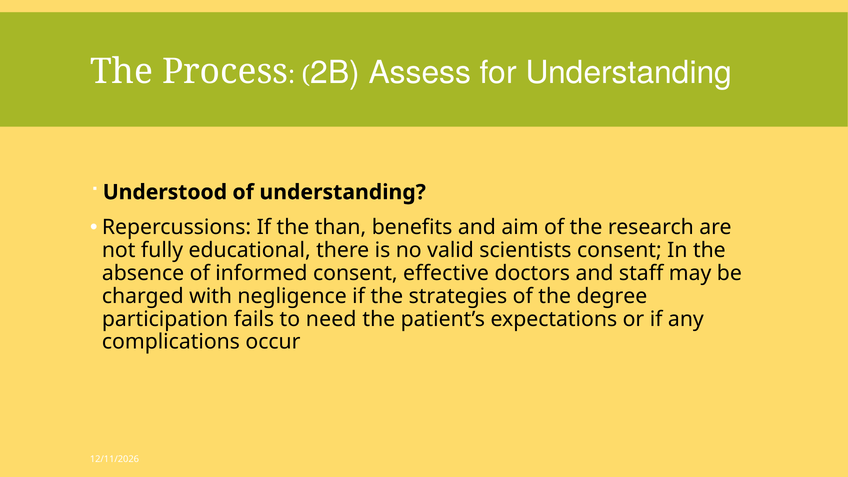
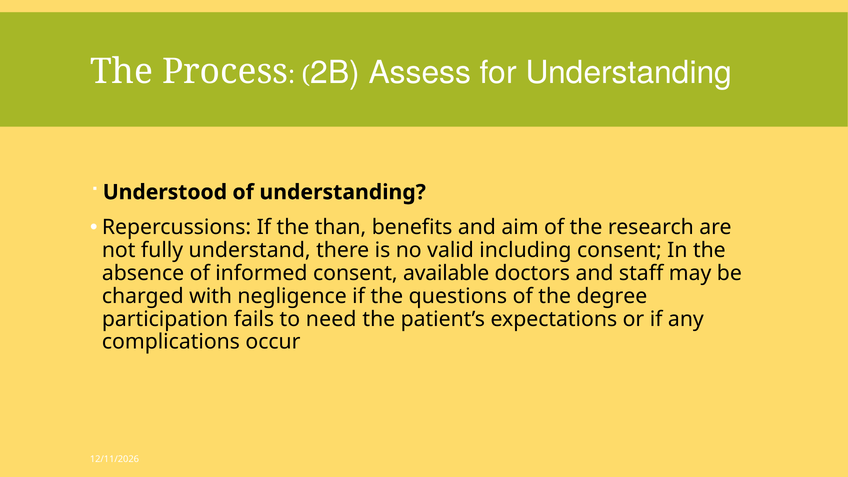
educational: educational -> understand
scientists: scientists -> including
effective: effective -> available
strategies: strategies -> questions
